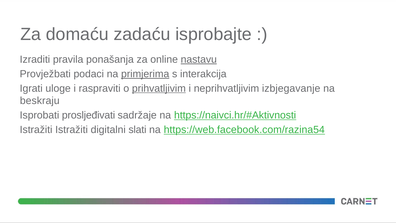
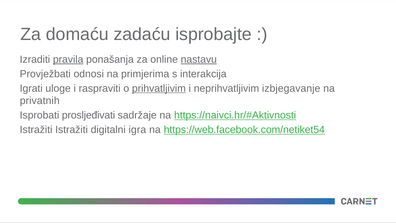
pravila underline: none -> present
podaci: podaci -> odnosi
primjerima underline: present -> none
beskraju: beskraju -> privatnih
slati: slati -> igra
https://web.facebook.com/razina54: https://web.facebook.com/razina54 -> https://web.facebook.com/netiket54
